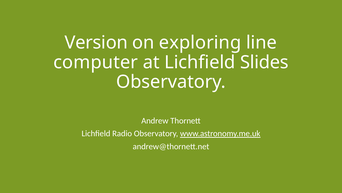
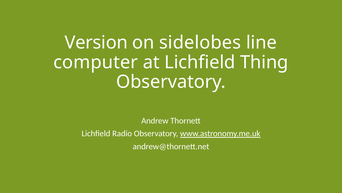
exploring: exploring -> sidelobes
Slides: Slides -> Thing
